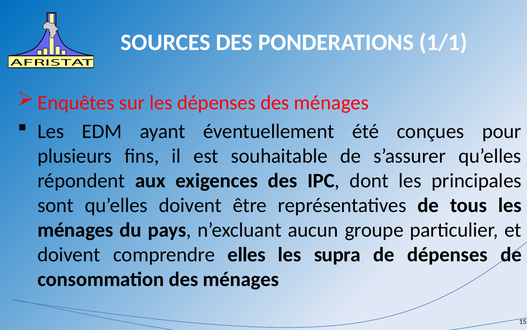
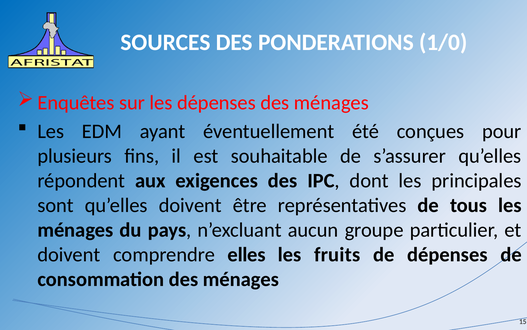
1/1: 1/1 -> 1/0
supra: supra -> fruits
